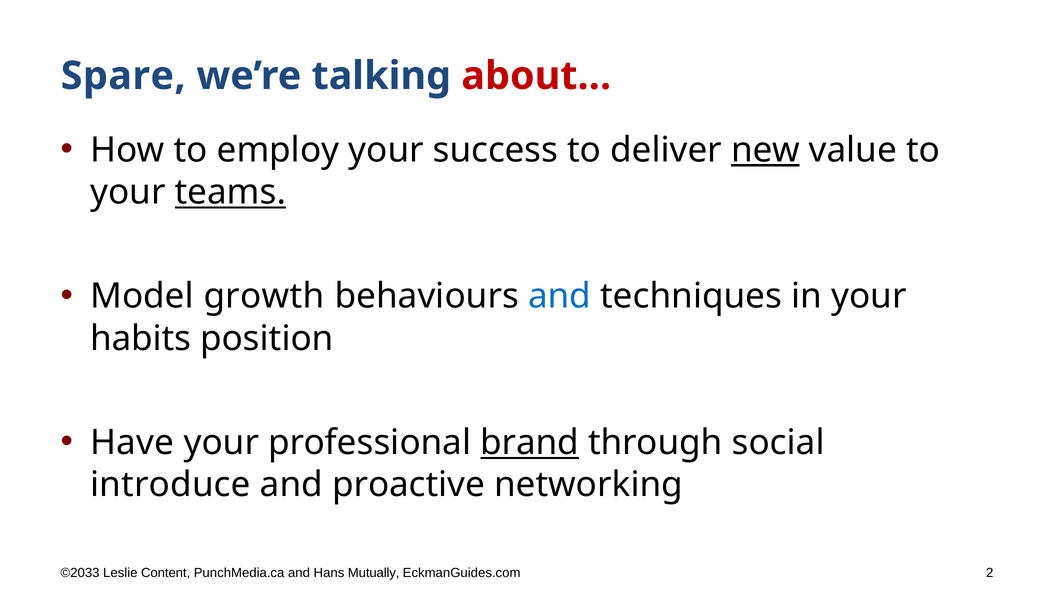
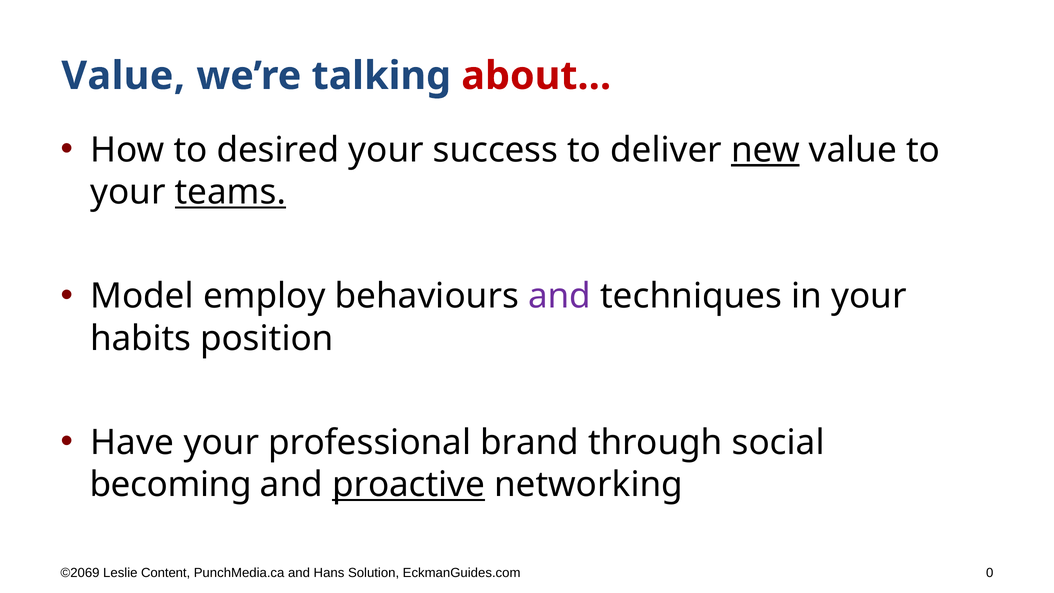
Spare at (123, 76): Spare -> Value
employ: employ -> desired
growth: growth -> employ
and at (560, 296) colour: blue -> purple
brand underline: present -> none
introduce: introduce -> becoming
proactive underline: none -> present
©2033: ©2033 -> ©2069
Mutually: Mutually -> Solution
2: 2 -> 0
